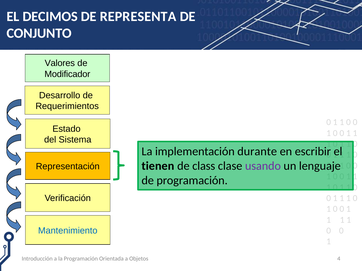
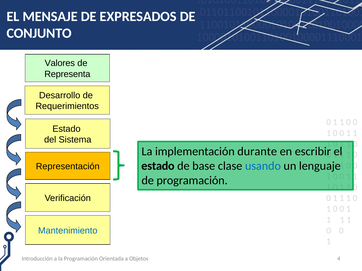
DECIMOS: DECIMOS -> MENSAJE
REPRESENTA: REPRESENTA -> EXPRESADOS
Modificador: Modificador -> Representa
tienen at (158, 166): tienen -> estado
class: class -> base
usando colour: purple -> blue
